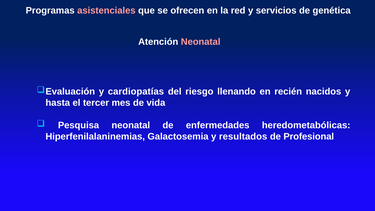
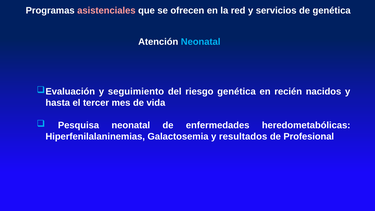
Neonatal at (201, 42) colour: pink -> light blue
cardiopatías: cardiopatías -> seguimiento
riesgo llenando: llenando -> genética
